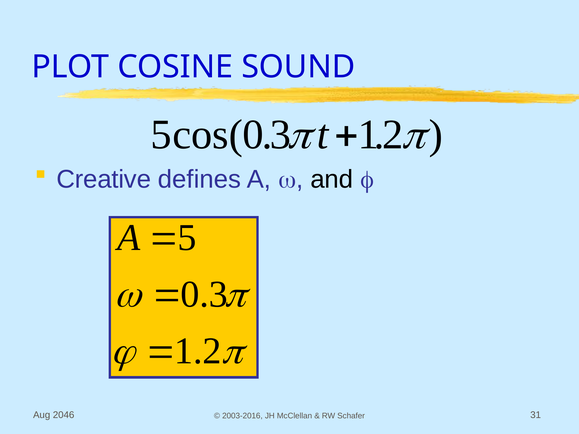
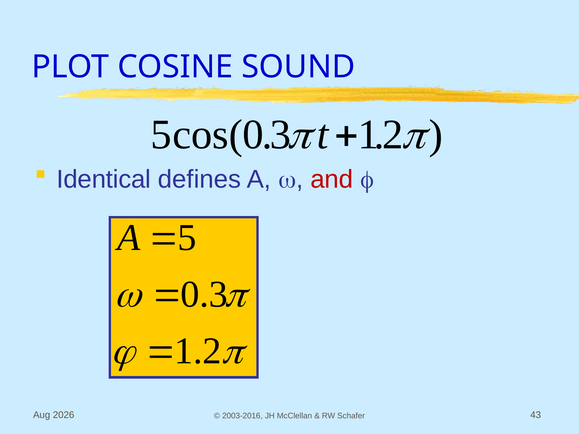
Creative: Creative -> Identical
and colour: black -> red
2046: 2046 -> 2026
31: 31 -> 43
